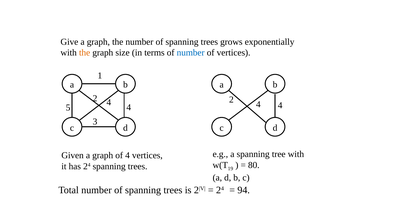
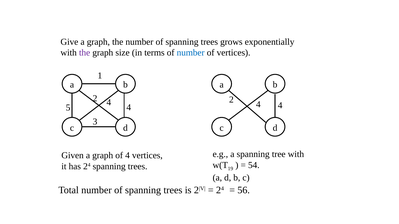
the at (85, 53) colour: orange -> purple
80: 80 -> 54
94: 94 -> 56
